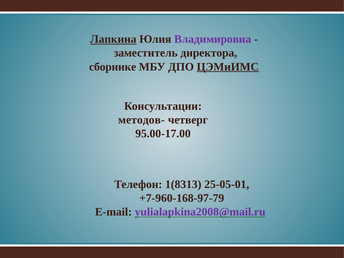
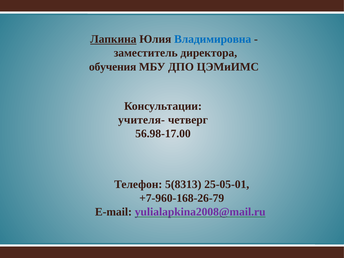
Владимировна colour: purple -> blue
сборнике: сборнике -> обучения
ЦЭМиИМС underline: present -> none
методов-: методов- -> учителя-
95.00-17.00: 95.00-17.00 -> 56.98-17.00
1(8313: 1(8313 -> 5(8313
+7-960-168-97-79: +7-960-168-97-79 -> +7-960-168-26-79
